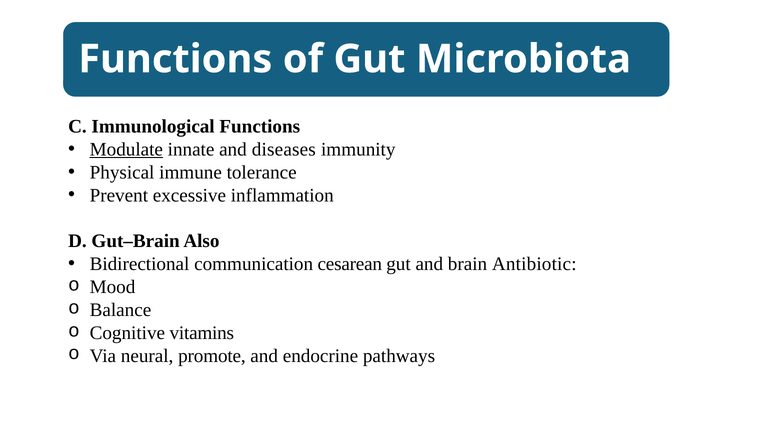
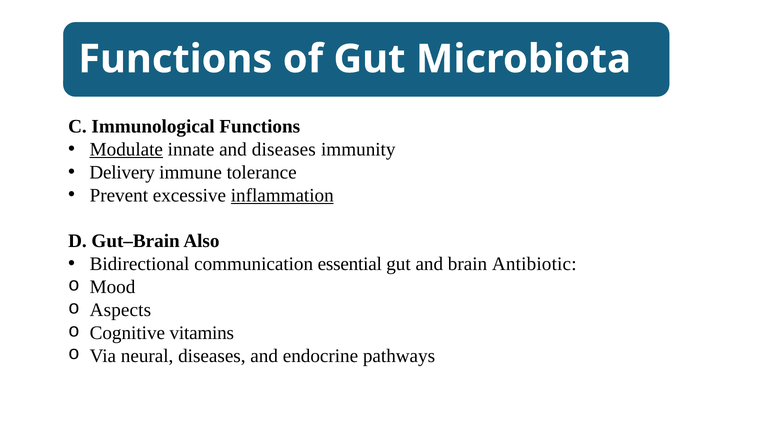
Physical: Physical -> Delivery
inflammation underline: none -> present
cesarean: cesarean -> essential
Balance: Balance -> Aspects
neural promote: promote -> diseases
